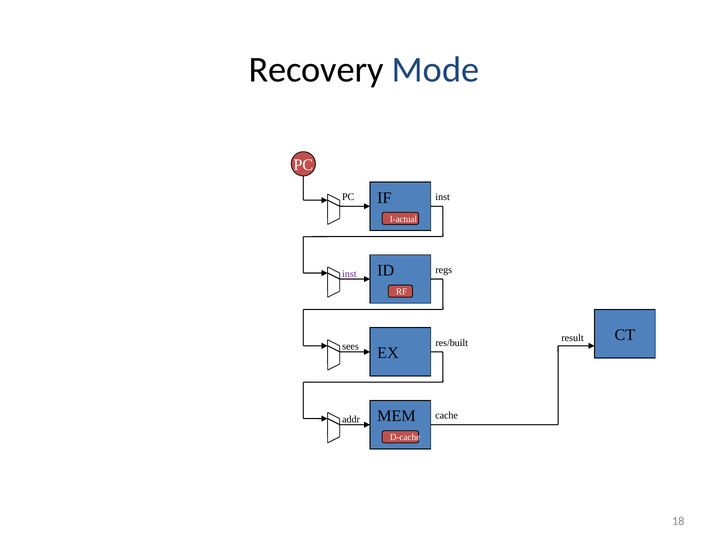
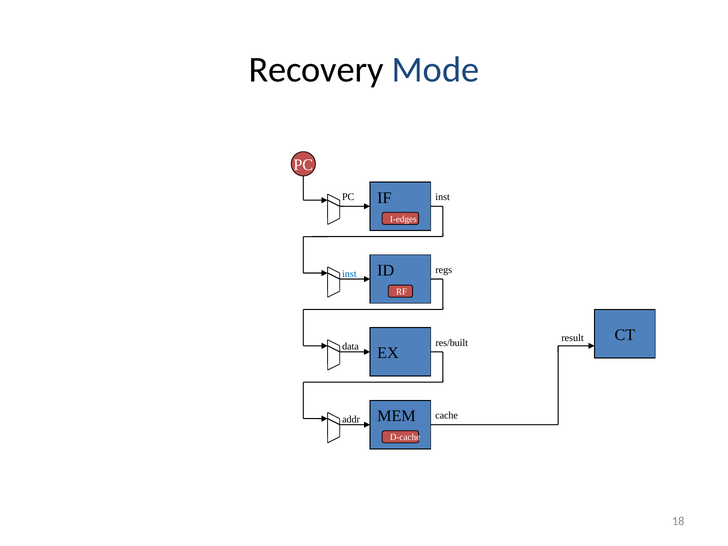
I-actual: I-actual -> I-edges
inst at (349, 274) colour: purple -> blue
sees: sees -> data
